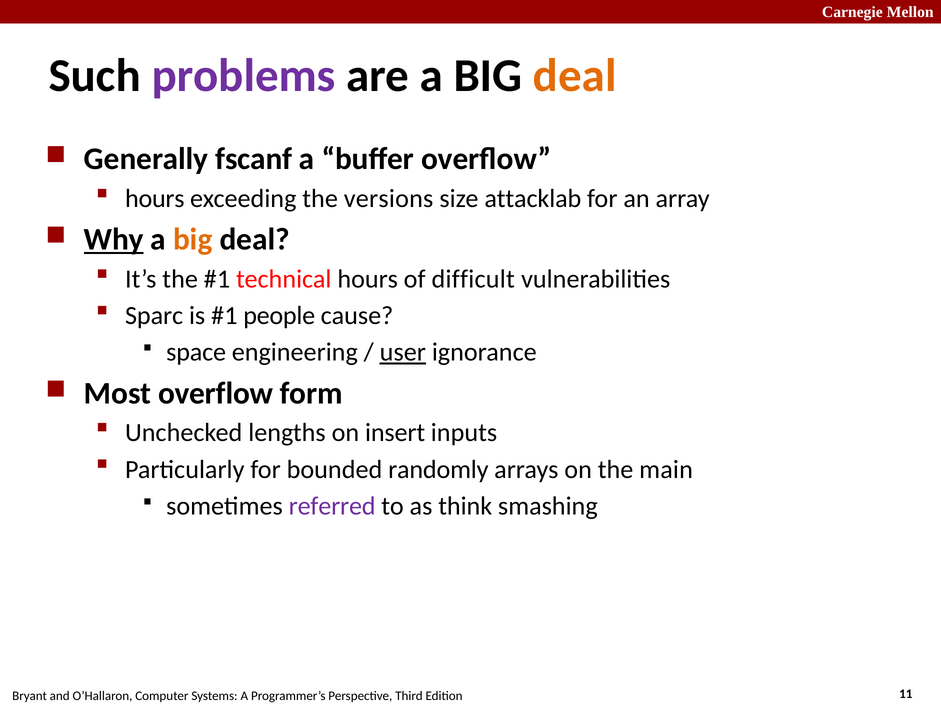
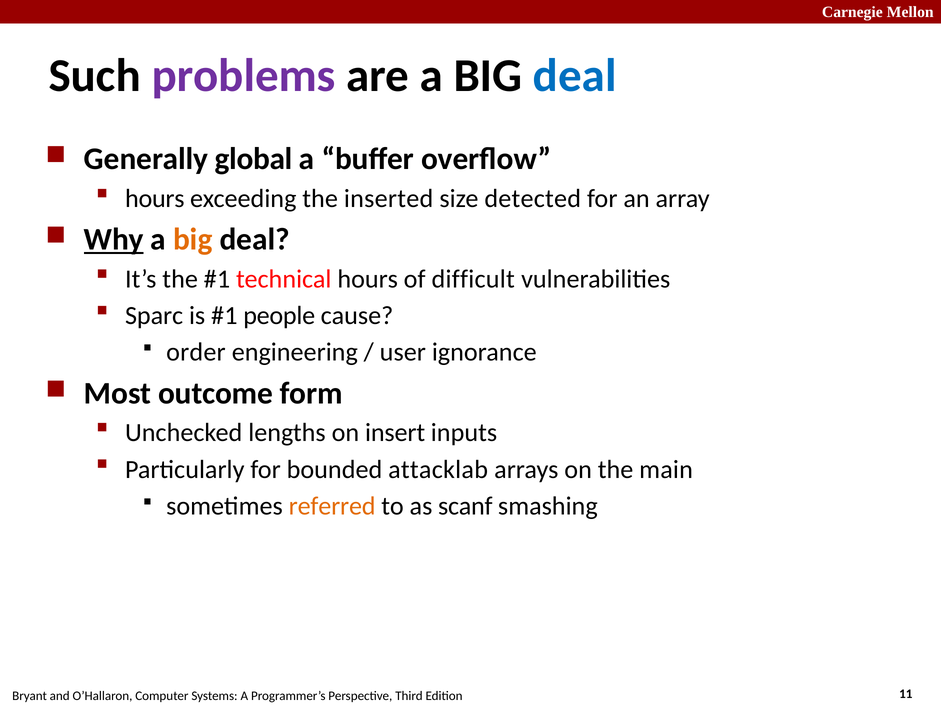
deal at (575, 76) colour: orange -> blue
fscanf: fscanf -> global
versions: versions -> inserted
attacklab: attacklab -> detected
space: space -> order
user underline: present -> none
Most overflow: overflow -> outcome
randomly: randomly -> attacklab
referred colour: purple -> orange
think: think -> scanf
